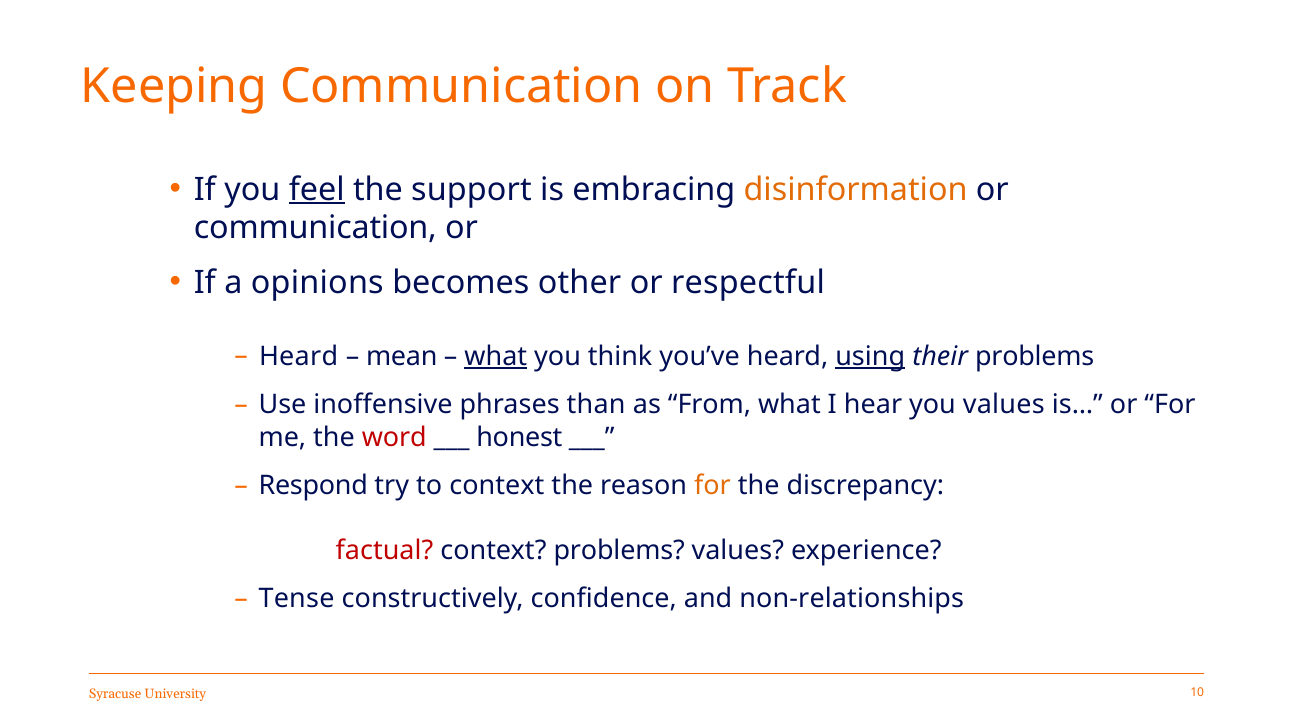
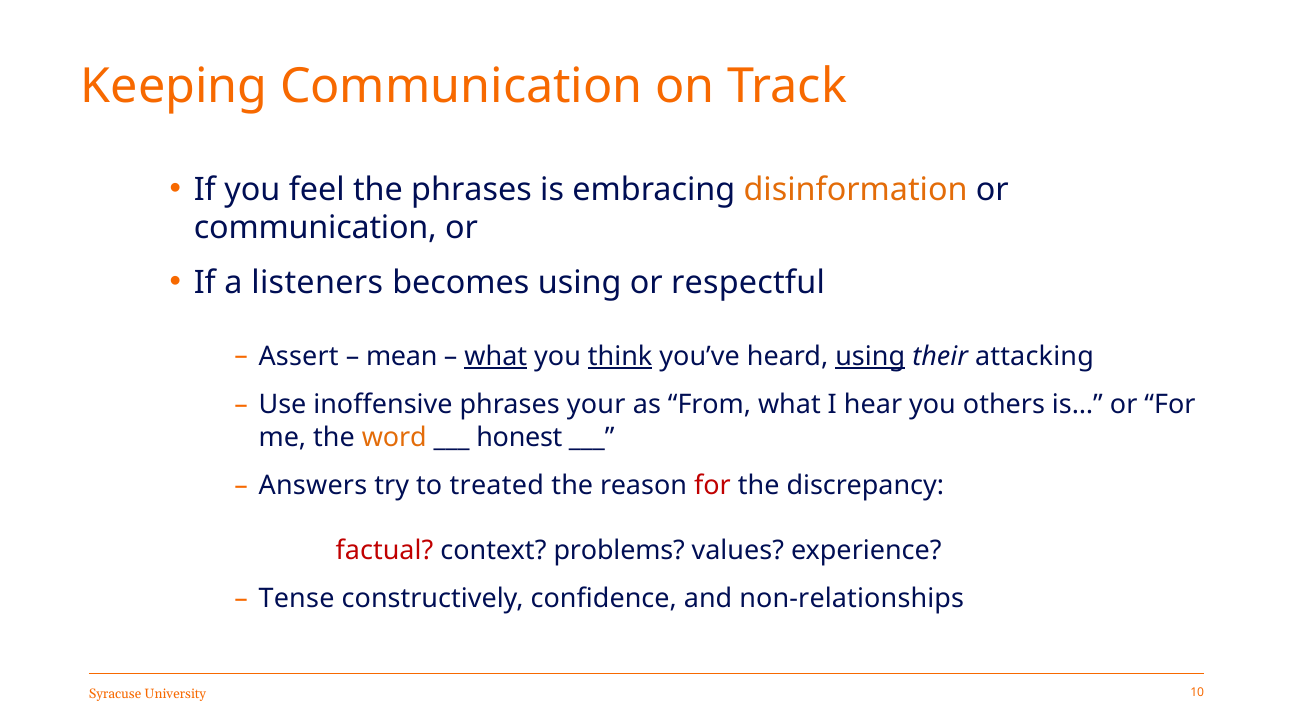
feel underline: present -> none
the support: support -> phrases
opinions: opinions -> listeners
becomes other: other -> using
Heard at (299, 357): Heard -> Assert
think underline: none -> present
their problems: problems -> attacking
than: than -> your
you values: values -> others
word colour: red -> orange
Respond: Respond -> Answers
to context: context -> treated
for at (712, 486) colour: orange -> red
